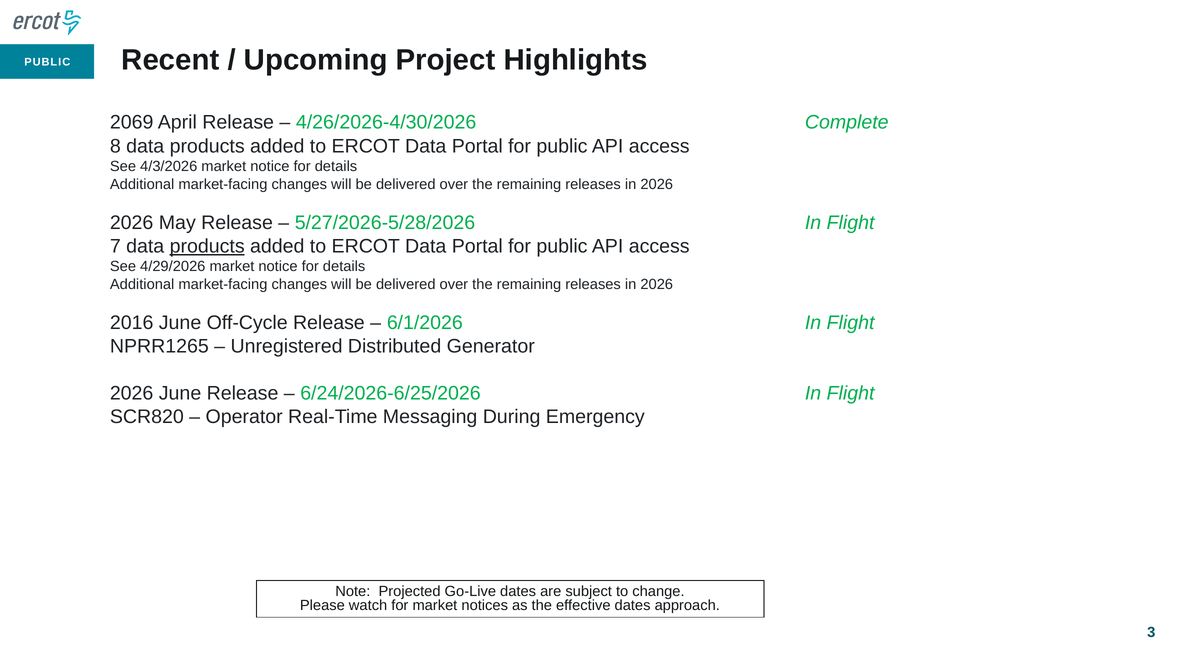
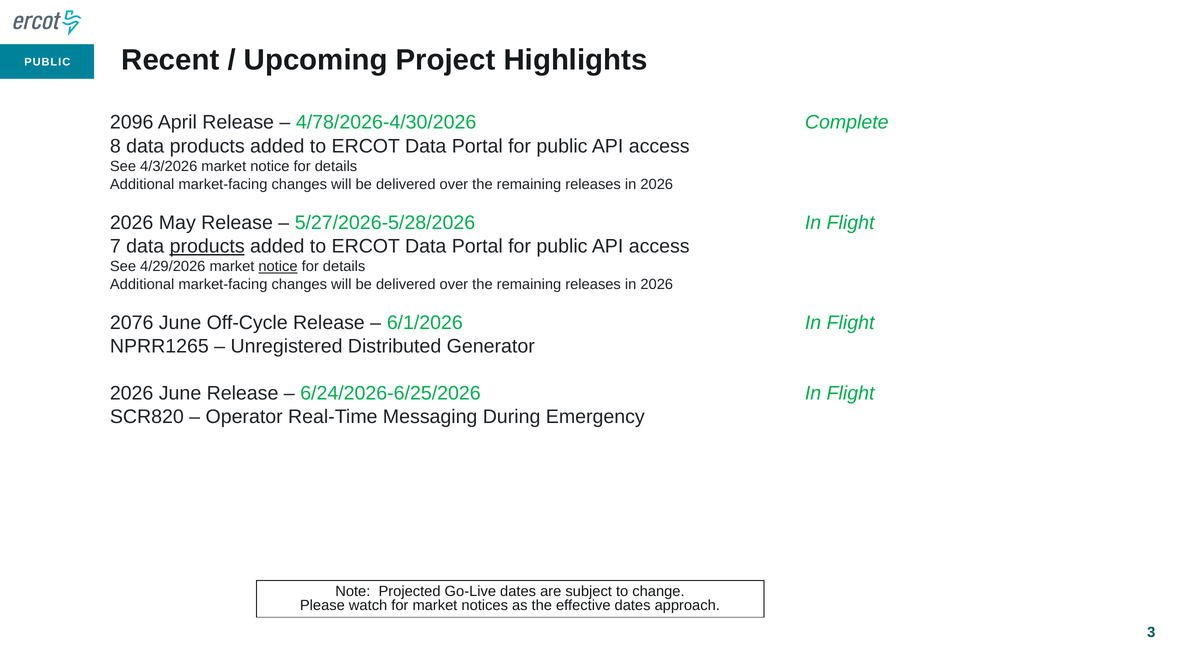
2069: 2069 -> 2096
4/26/2026-4/30/2026: 4/26/2026-4/30/2026 -> 4/78/2026-4/30/2026
notice at (278, 267) underline: none -> present
2016: 2016 -> 2076
